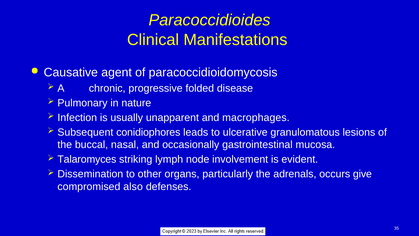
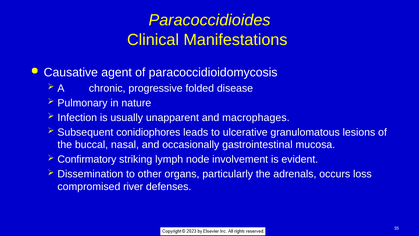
Talaromyces: Talaromyces -> Confirmatory
give: give -> loss
also: also -> river
